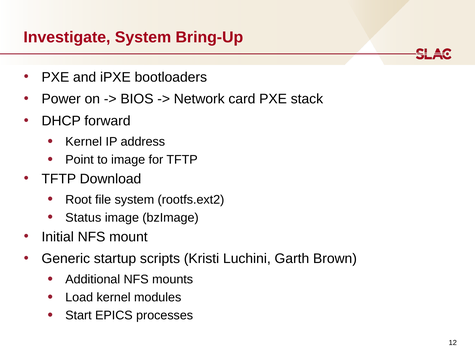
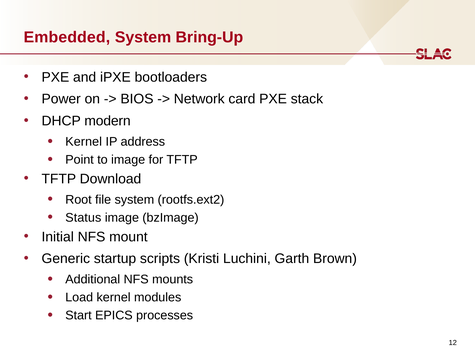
Investigate: Investigate -> Embedded
forward: forward -> modern
